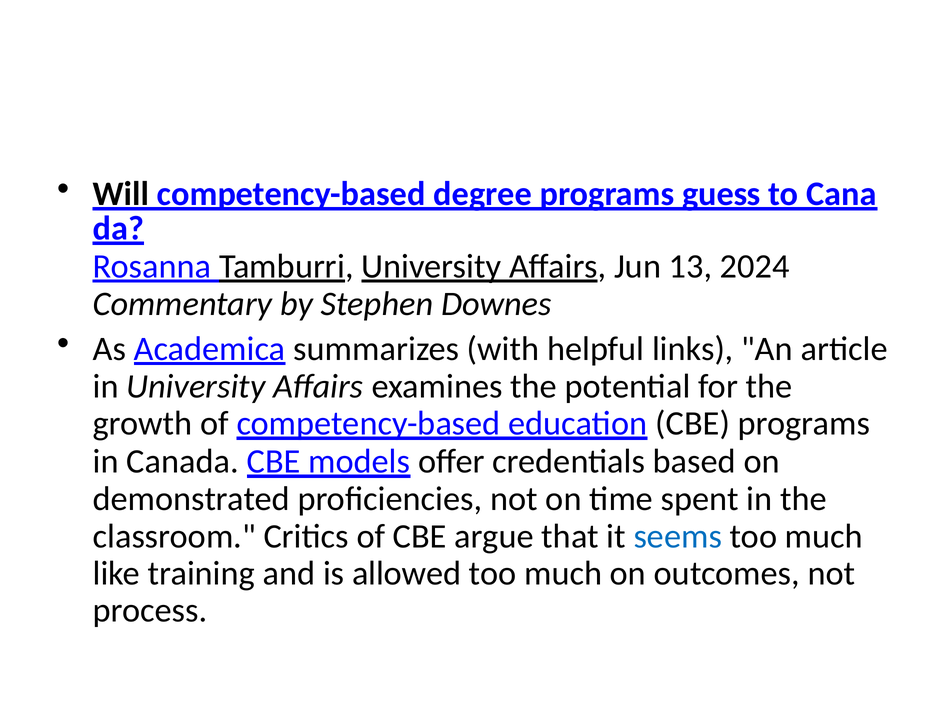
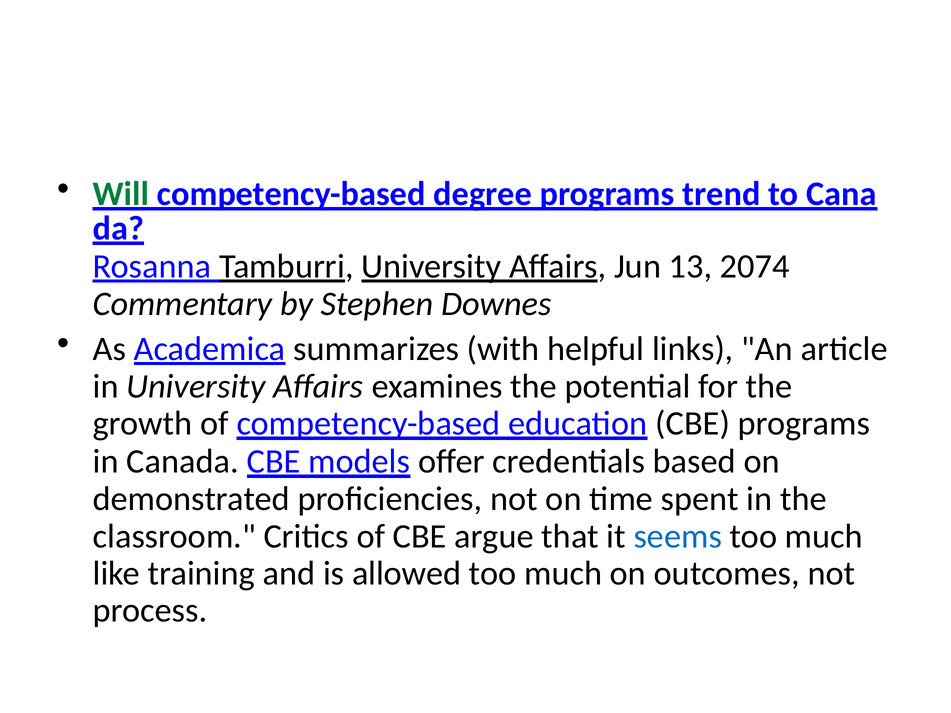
Will colour: black -> green
guess: guess -> trend
2024: 2024 -> 2074
